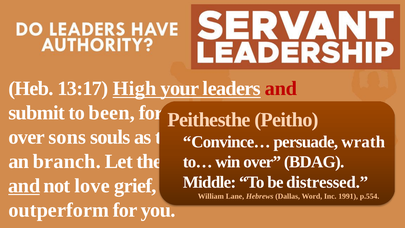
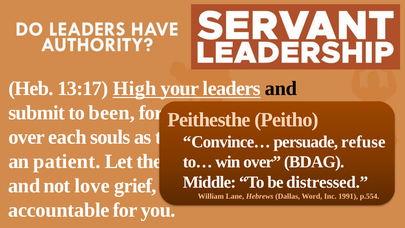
and at (281, 88) colour: red -> black
sons: sons -> each
wrath: wrath -> refuse
branch: branch -> patient
and at (24, 186) underline: present -> none
outperform: outperform -> accountable
